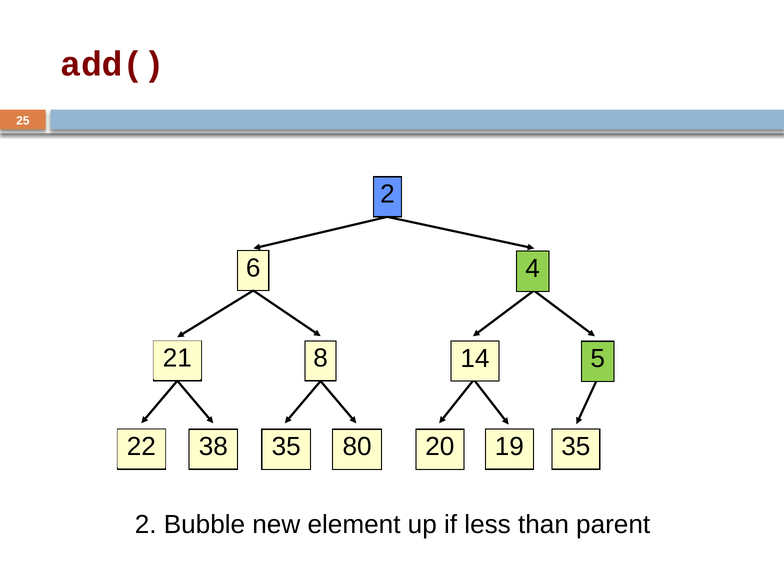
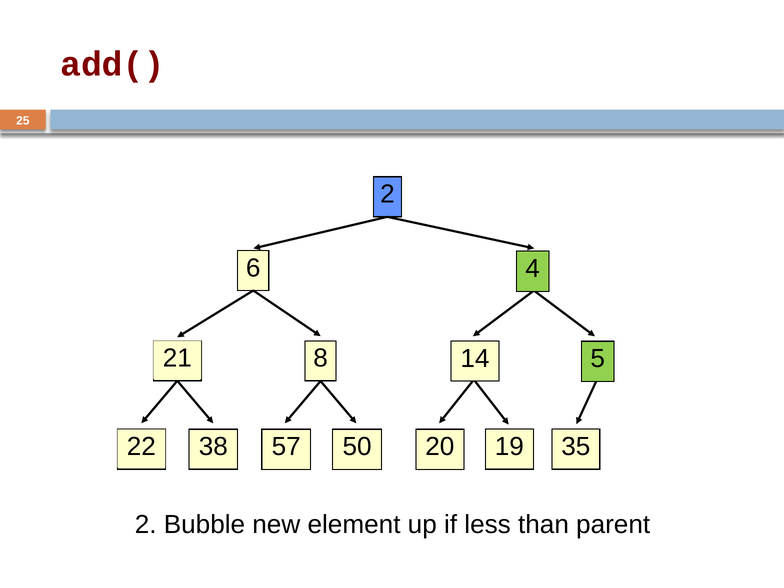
22 35: 35 -> 57
80: 80 -> 50
